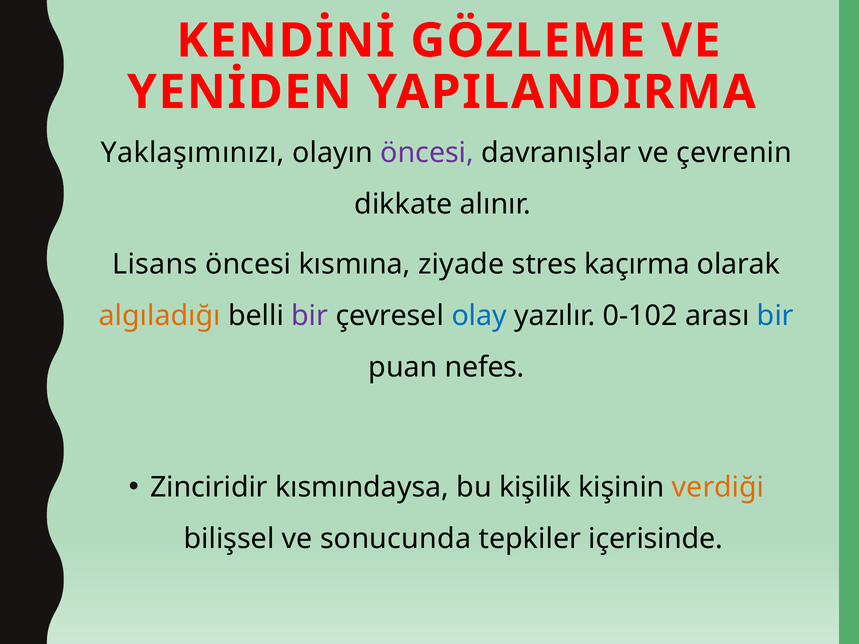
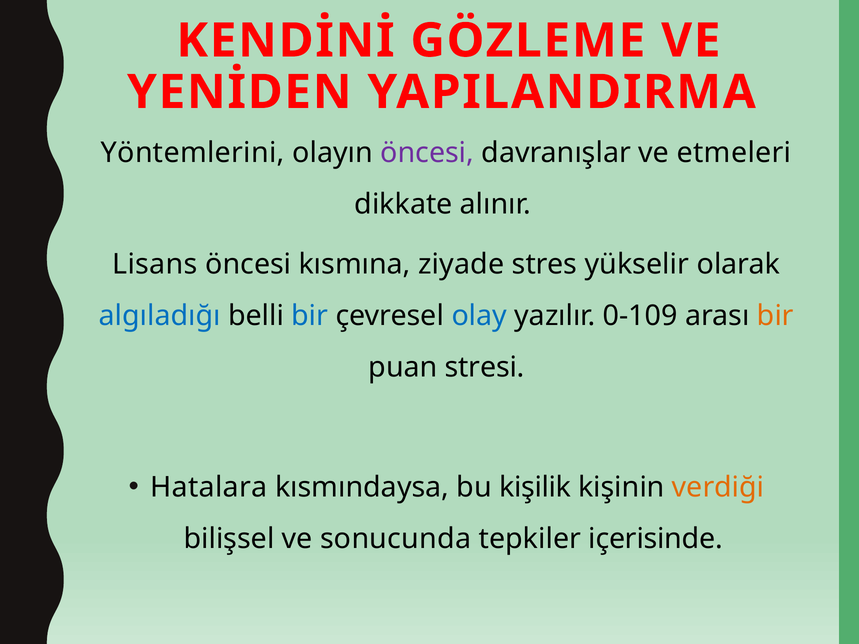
Yaklaşımınızı: Yaklaşımınızı -> Yöntemlerini
çevrenin: çevrenin -> etmeleri
kaçırma: kaçırma -> yükselir
algıladığı colour: orange -> blue
bir at (310, 316) colour: purple -> blue
0-102: 0-102 -> 0-109
bir at (775, 316) colour: blue -> orange
nefes: nefes -> stresi
Zinciridir: Zinciridir -> Hatalara
